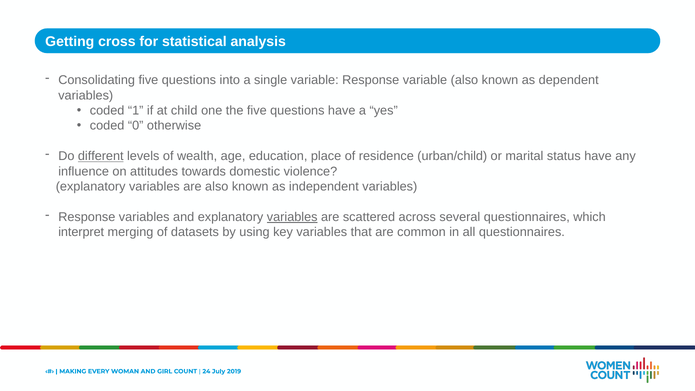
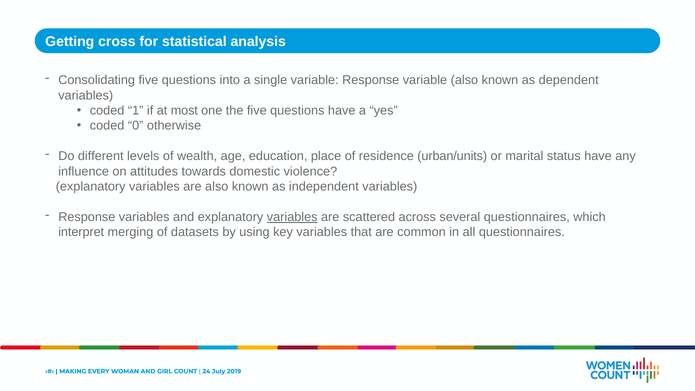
child: child -> most
different underline: present -> none
urban/child: urban/child -> urban/units
